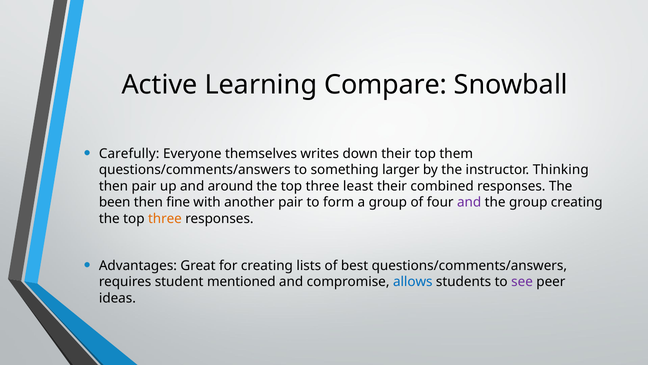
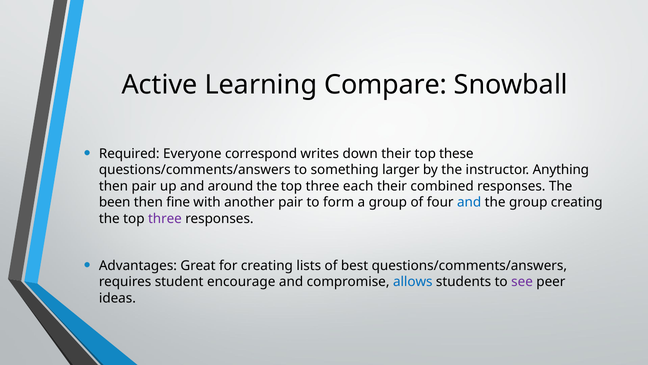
Carefully: Carefully -> Required
themselves: themselves -> correspond
them: them -> these
Thinking: Thinking -> Anything
least: least -> each
and at (469, 202) colour: purple -> blue
three at (165, 218) colour: orange -> purple
mentioned: mentioned -> encourage
